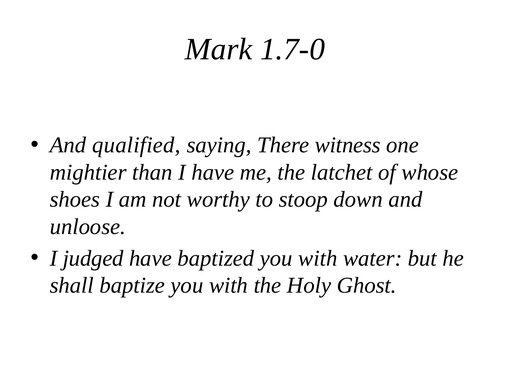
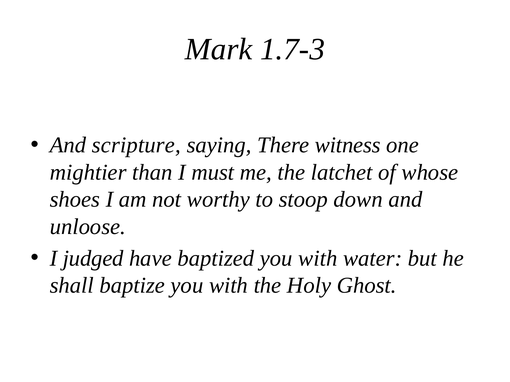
1.7-0: 1.7-0 -> 1.7-3
qualified: qualified -> scripture
I have: have -> must
